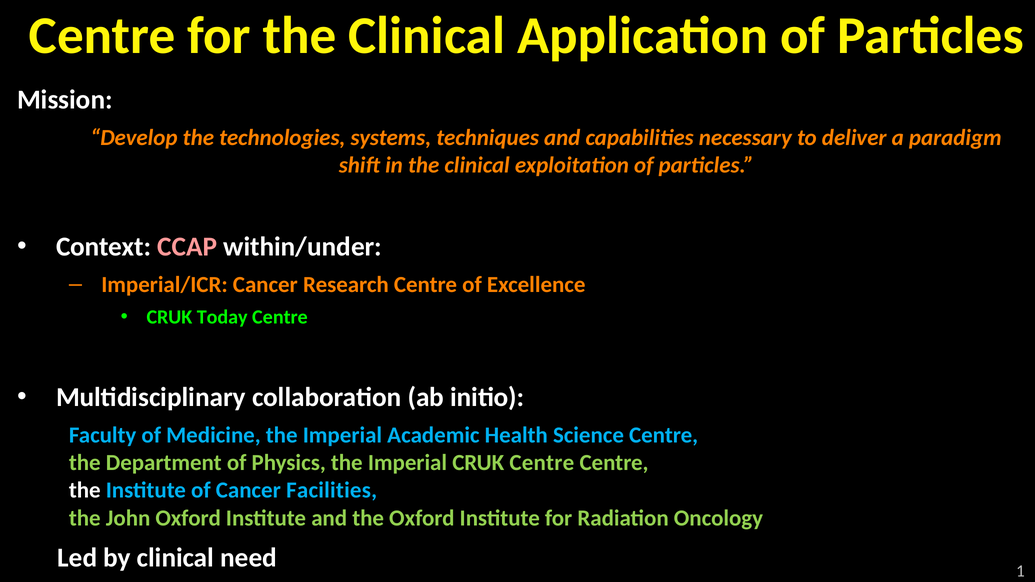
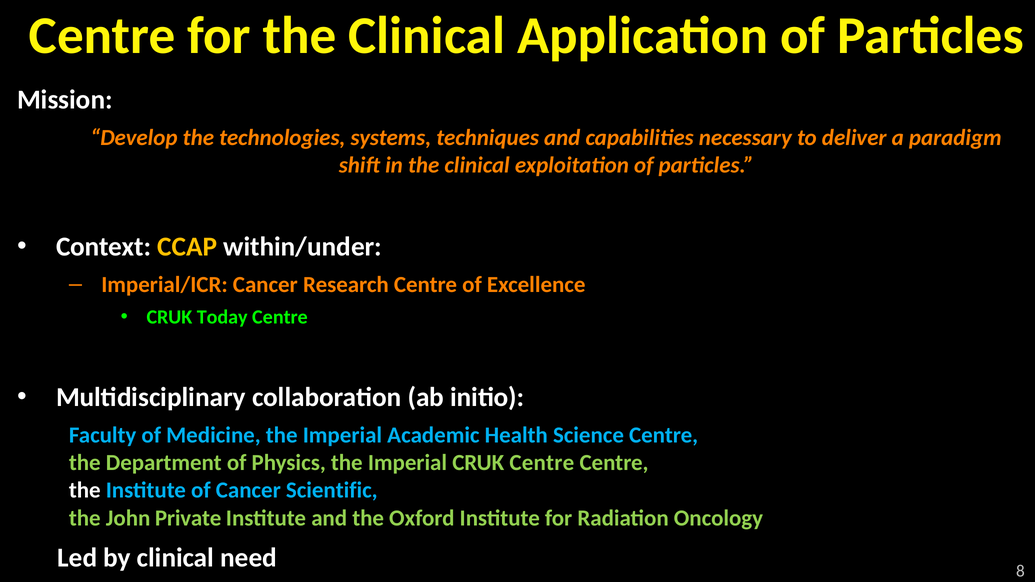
CCAP colour: pink -> yellow
Facilities: Facilities -> Scientific
John Oxford: Oxford -> Private
1: 1 -> 8
